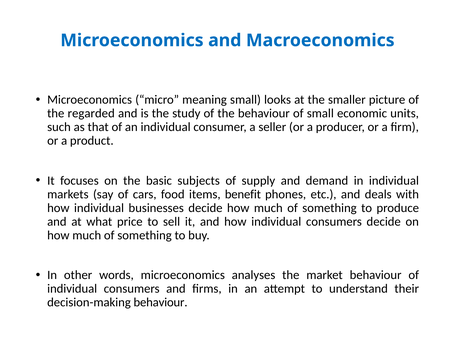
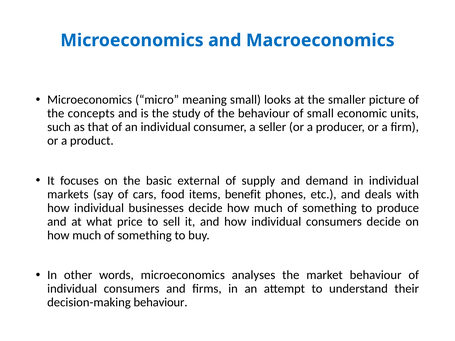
regarded: regarded -> concepts
subjects: subjects -> external
